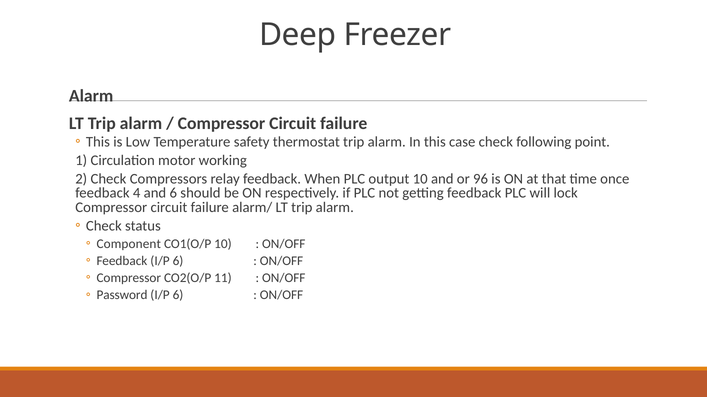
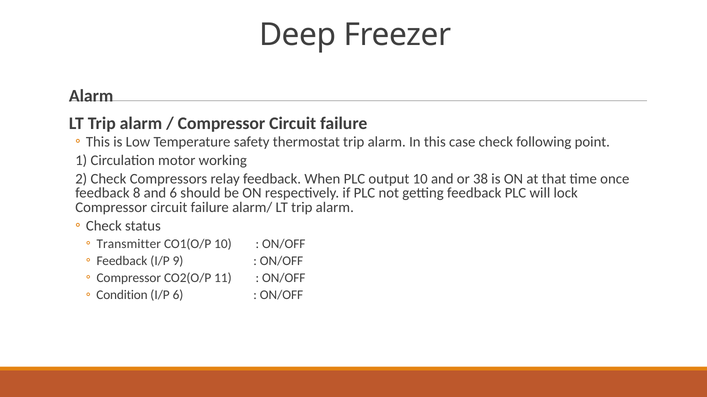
96: 96 -> 38
4: 4 -> 8
Component: Component -> Transmitter
Feedback I/P 6: 6 -> 9
Password: Password -> Condition
